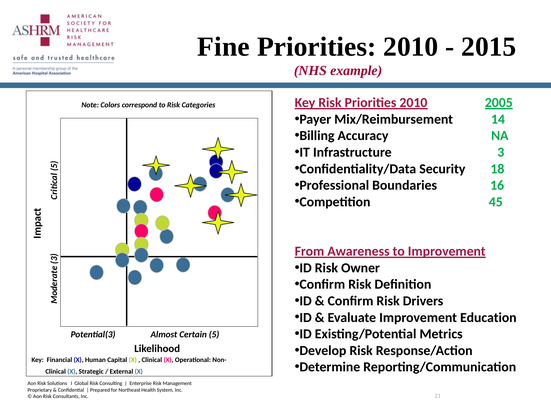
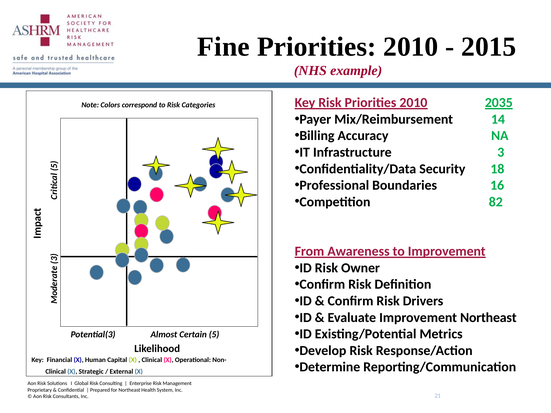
2005: 2005 -> 2035
45: 45 -> 82
Improvement Education: Education -> Northeast
